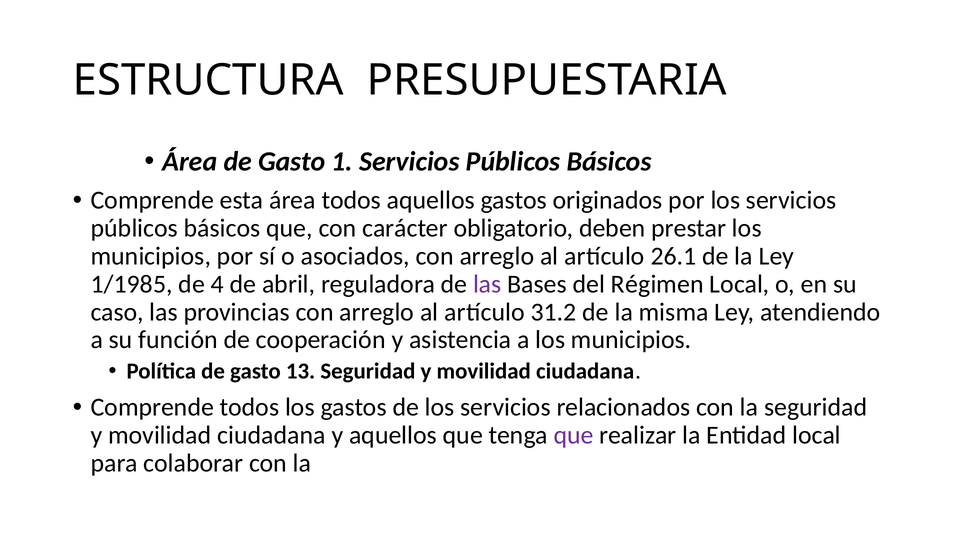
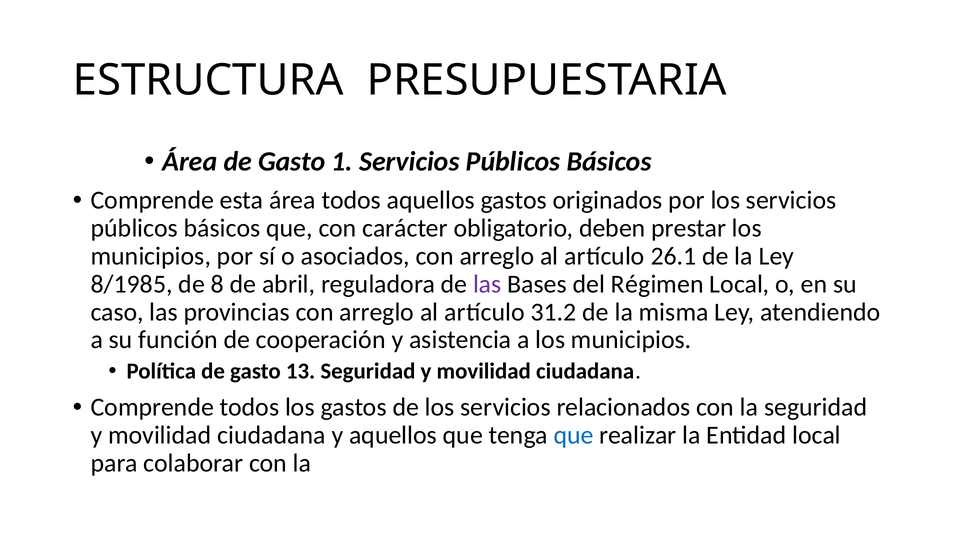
1/1985: 1/1985 -> 8/1985
4: 4 -> 8
que at (574, 435) colour: purple -> blue
